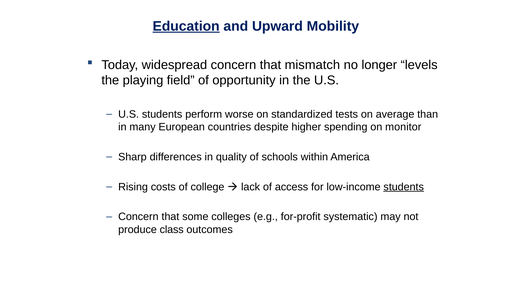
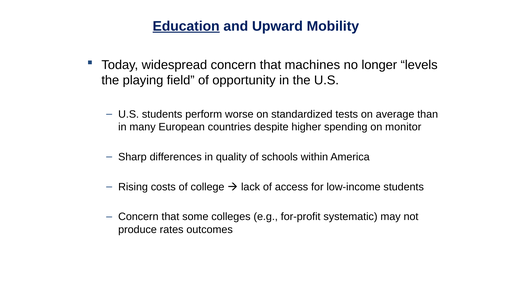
mismatch: mismatch -> machines
students at (404, 187) underline: present -> none
class: class -> rates
